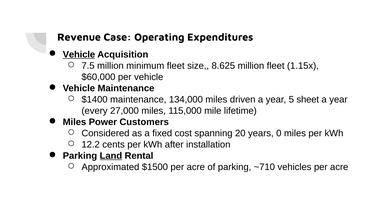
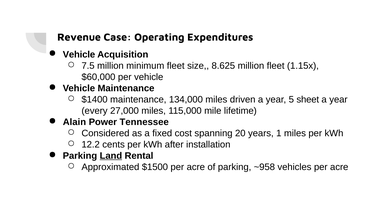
Vehicle at (79, 54) underline: present -> none
Miles at (75, 122): Miles -> Alain
Customers: Customers -> Tennessee
0: 0 -> 1
~710: ~710 -> ~958
